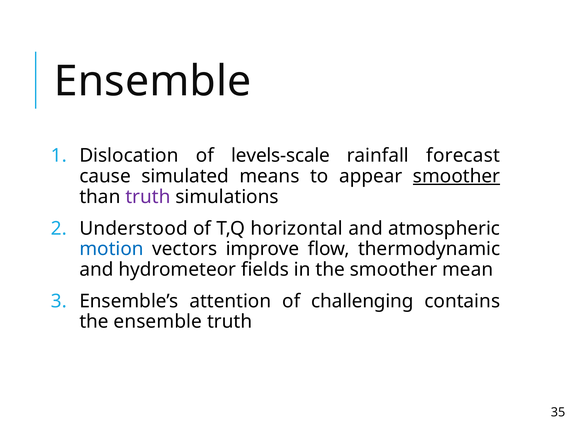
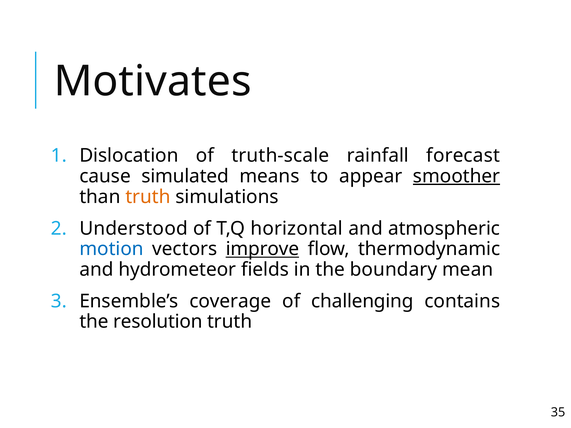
Ensemble at (153, 82): Ensemble -> Motivates
levels-scale: levels-scale -> truth-scale
truth at (148, 197) colour: purple -> orange
improve underline: none -> present
the smoother: smoother -> boundary
attention: attention -> coverage
the ensemble: ensemble -> resolution
